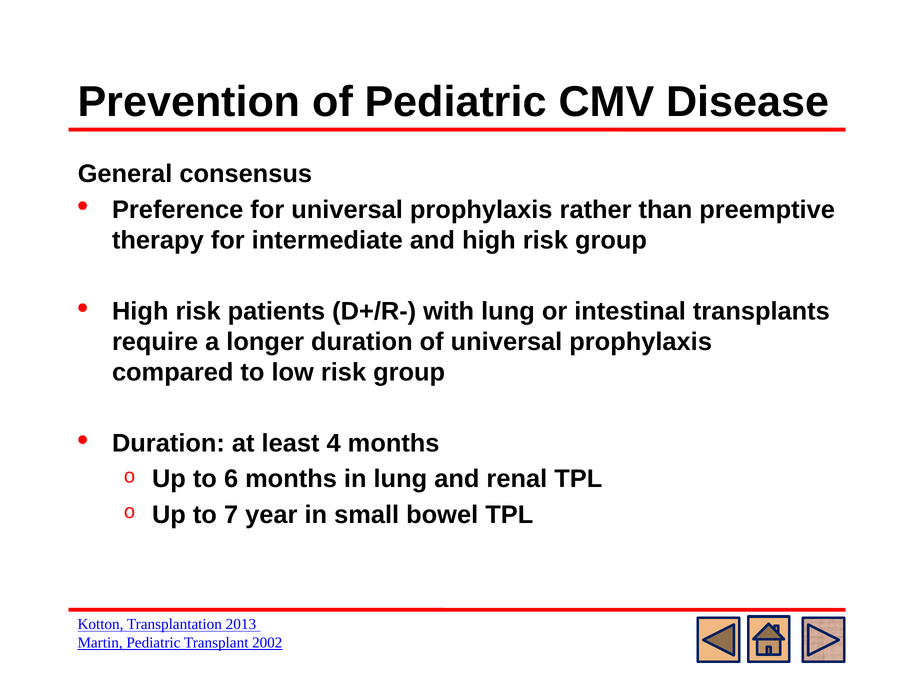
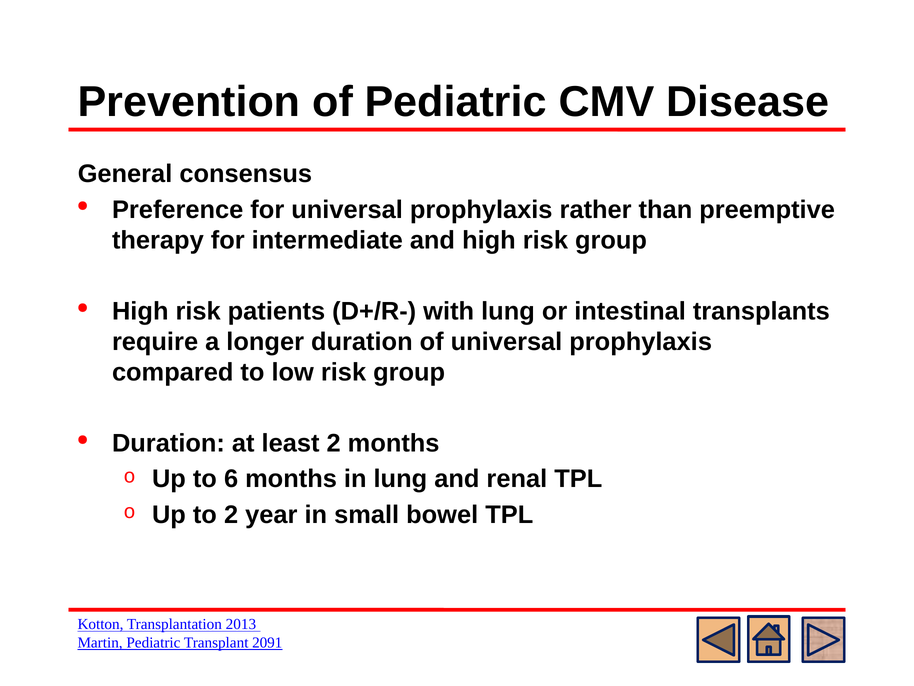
least 4: 4 -> 2
to 7: 7 -> 2
2002: 2002 -> 2091
